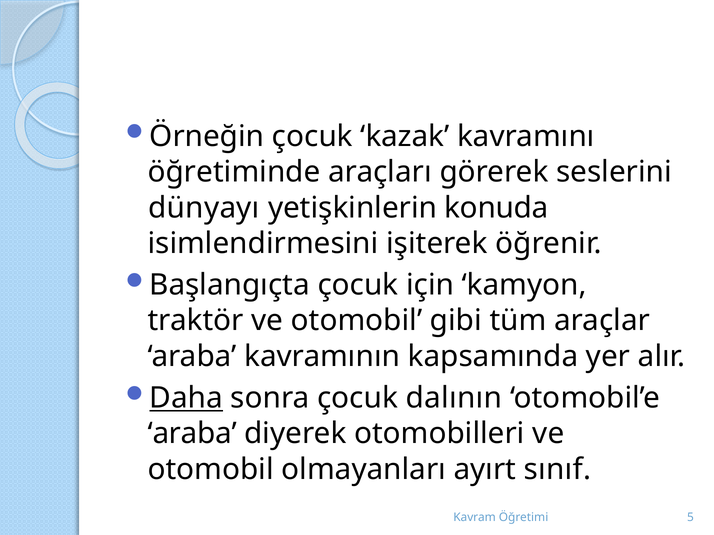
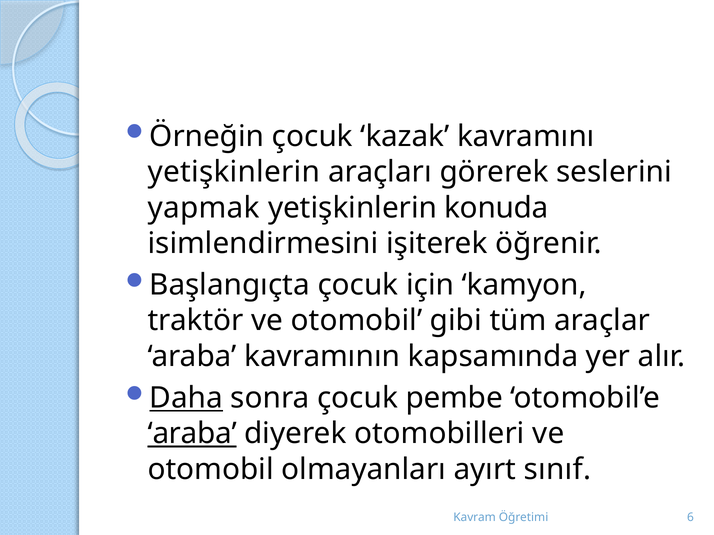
öğretiminde at (234, 172): öğretiminde -> yetişkinlerin
dünyayı: dünyayı -> yapmak
dalının: dalının -> pembe
araba at (192, 434) underline: none -> present
5: 5 -> 6
